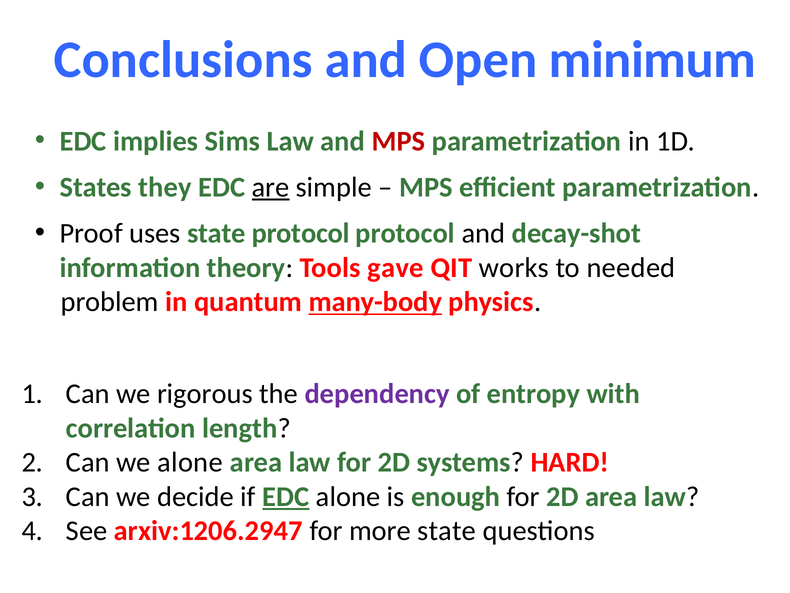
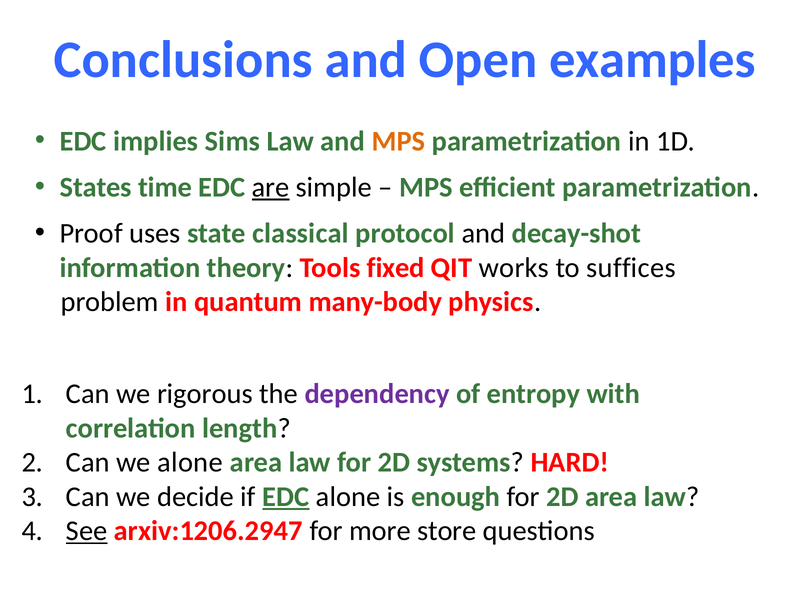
minimum: minimum -> examples
MPS at (398, 141) colour: red -> orange
they: they -> time
state protocol: protocol -> classical
gave: gave -> fixed
needed: needed -> suffices
many-body underline: present -> none
See underline: none -> present
more state: state -> store
